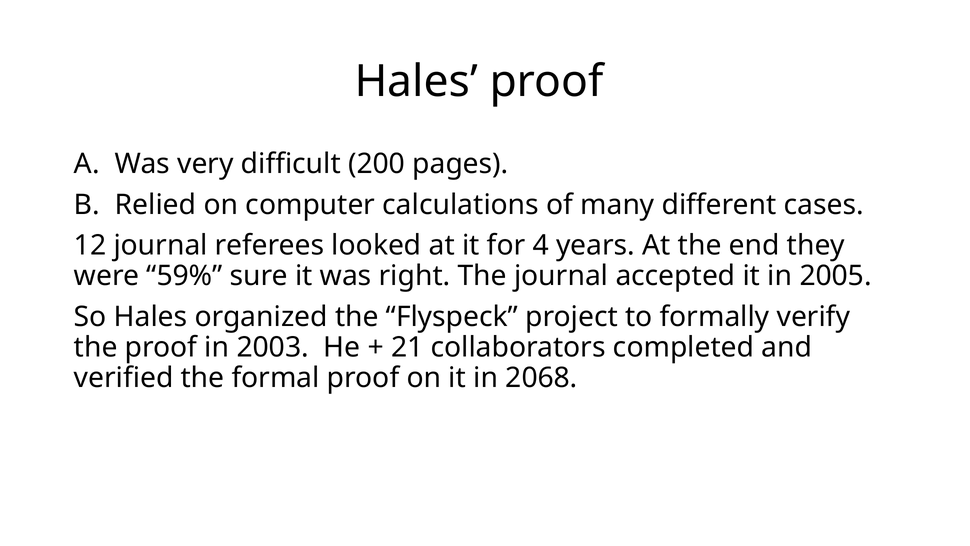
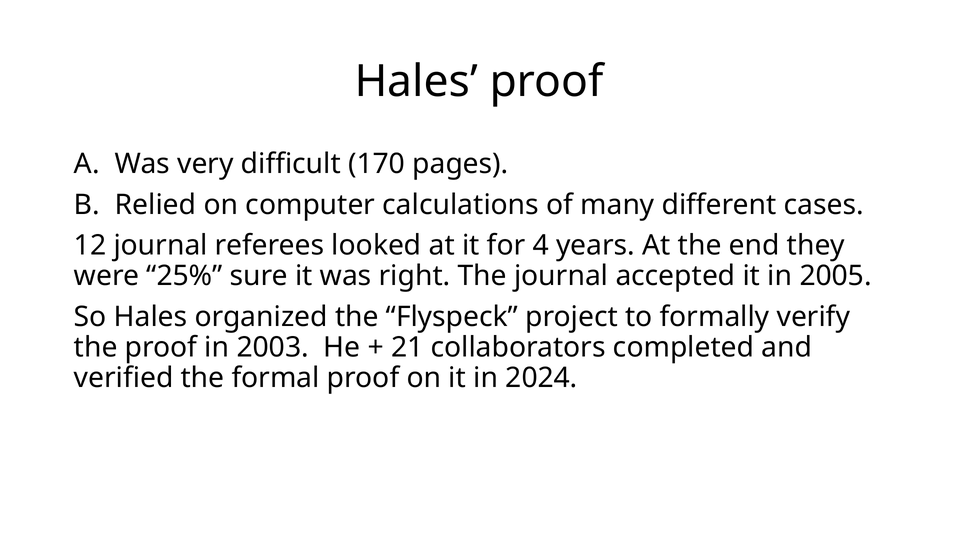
200: 200 -> 170
59%: 59% -> 25%
2068: 2068 -> 2024
